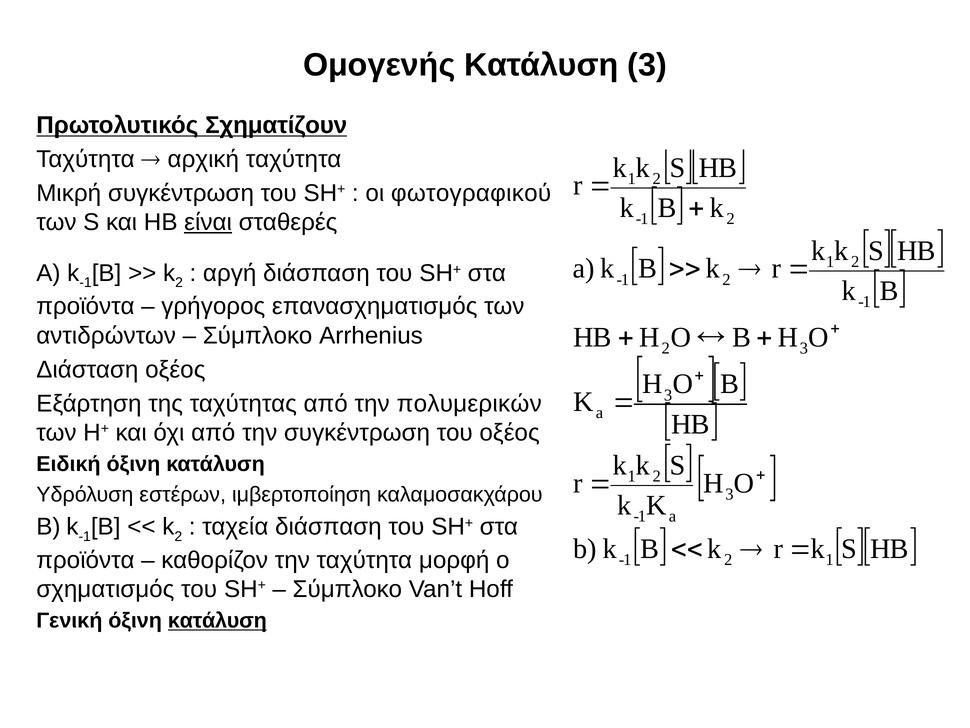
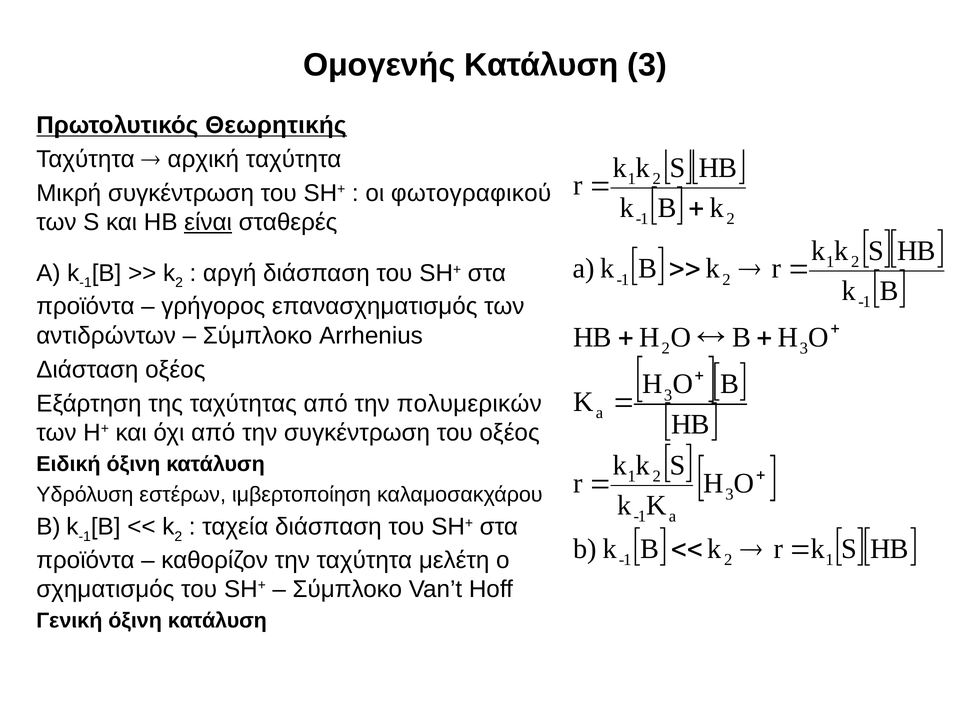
Σχηματίζουν: Σχηματίζουν -> Θεωρητικής
μορφή: μορφή -> μελέτη
κατάλυση at (217, 620) underline: present -> none
